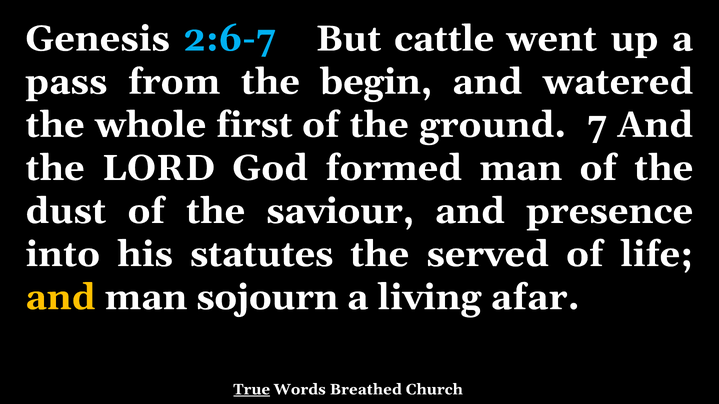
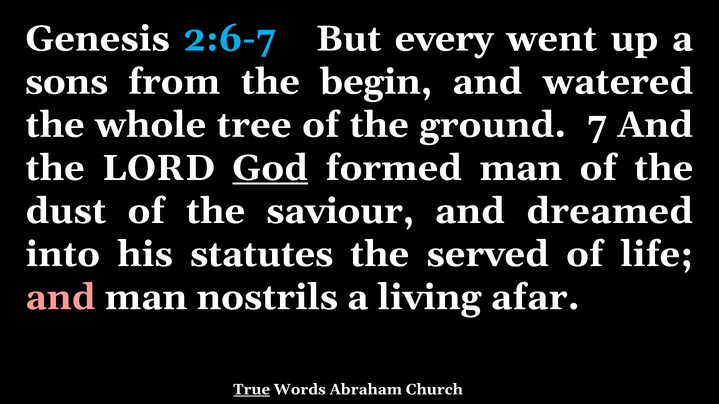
cattle: cattle -> every
pass: pass -> sons
first: first -> tree
God underline: none -> present
presence: presence -> dreamed
and at (60, 298) colour: yellow -> pink
sojourn: sojourn -> nostrils
Breathed: Breathed -> Abraham
